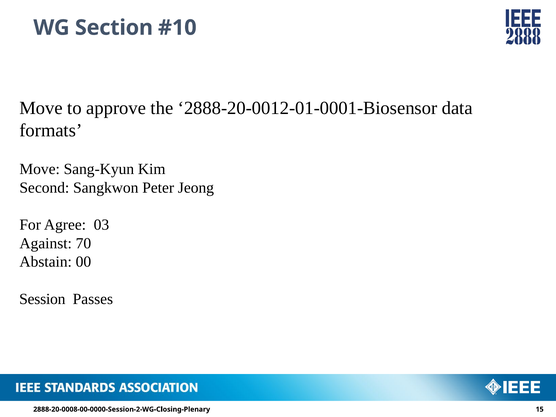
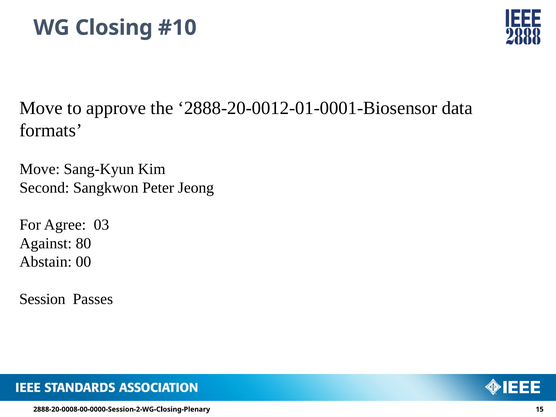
Section: Section -> Closing
70: 70 -> 80
